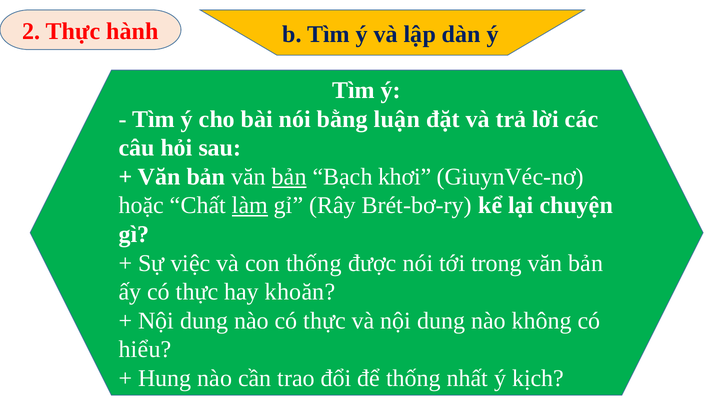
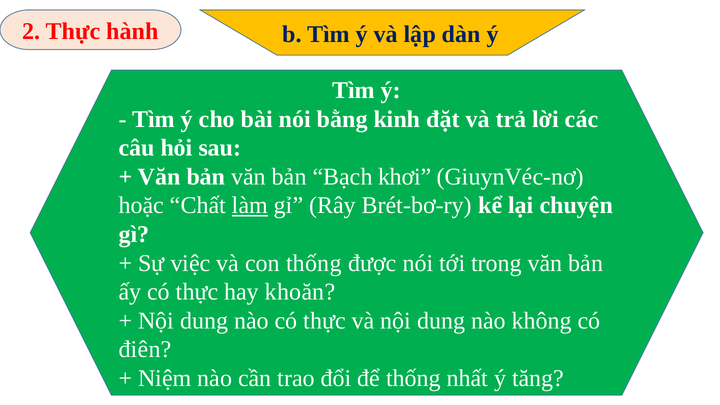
luận: luận -> kinh
bản at (289, 177) underline: present -> none
hiểu: hiểu -> điên
Hung: Hung -> Niệm
kịch: kịch -> tăng
